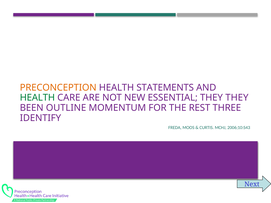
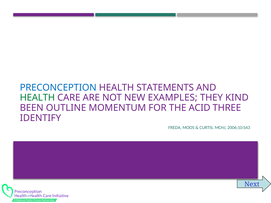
PRECONCEPTION colour: orange -> blue
ESSENTIAL: ESSENTIAL -> EXAMPLES
THEY THEY: THEY -> KIND
REST: REST -> ACID
